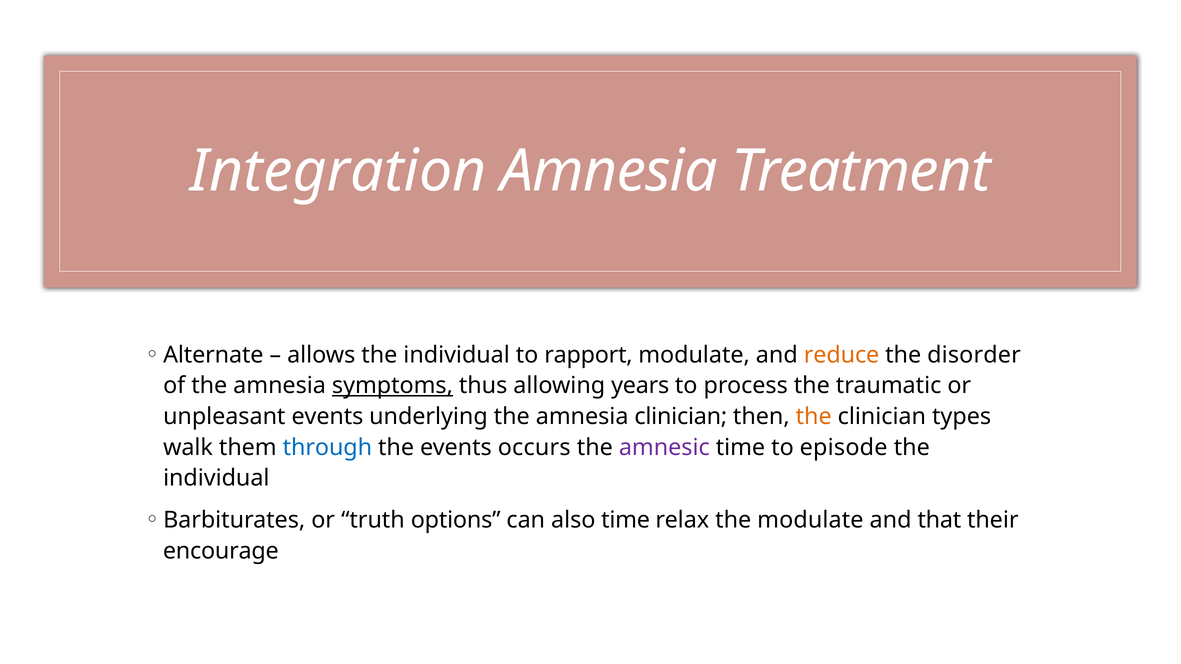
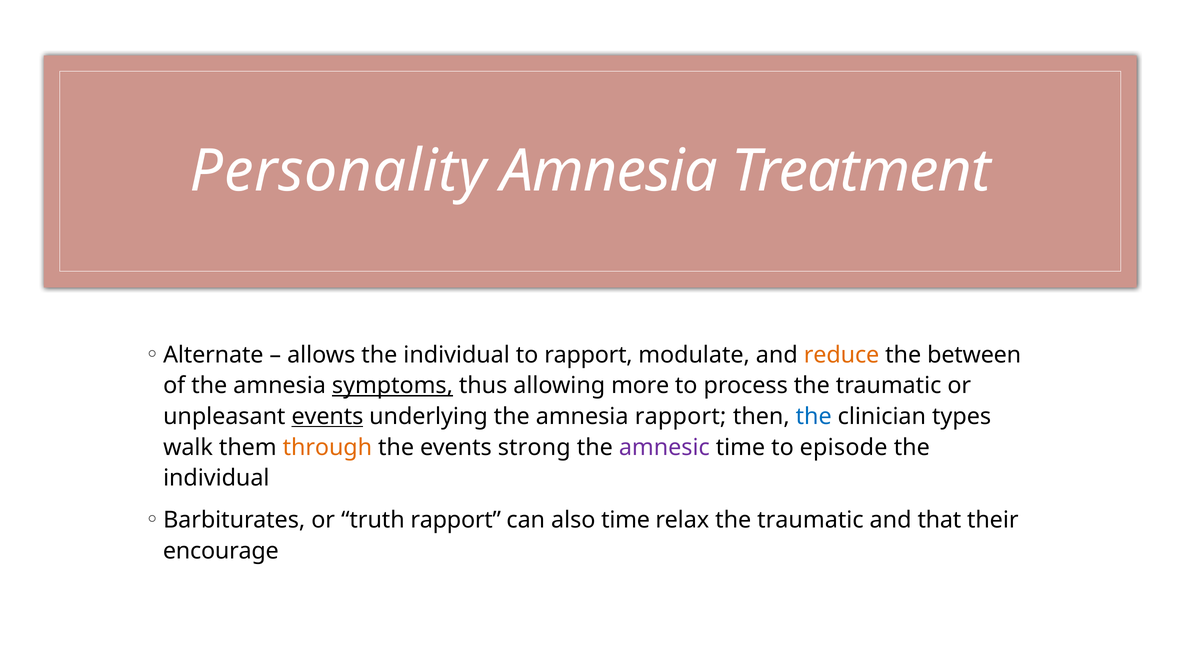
Integration: Integration -> Personality
disorder: disorder -> between
years: years -> more
events at (327, 417) underline: none -> present
amnesia clinician: clinician -> rapport
the at (814, 417) colour: orange -> blue
through colour: blue -> orange
occurs: occurs -> strong
truth options: options -> rapport
relax the modulate: modulate -> traumatic
